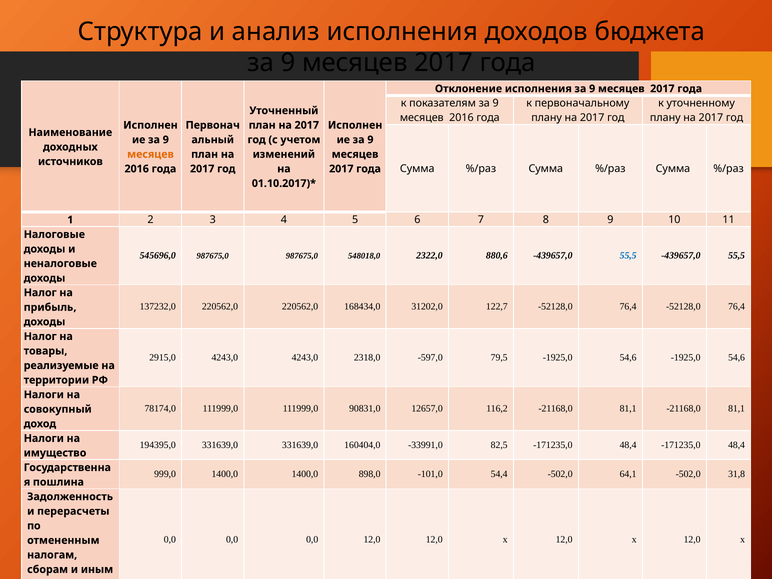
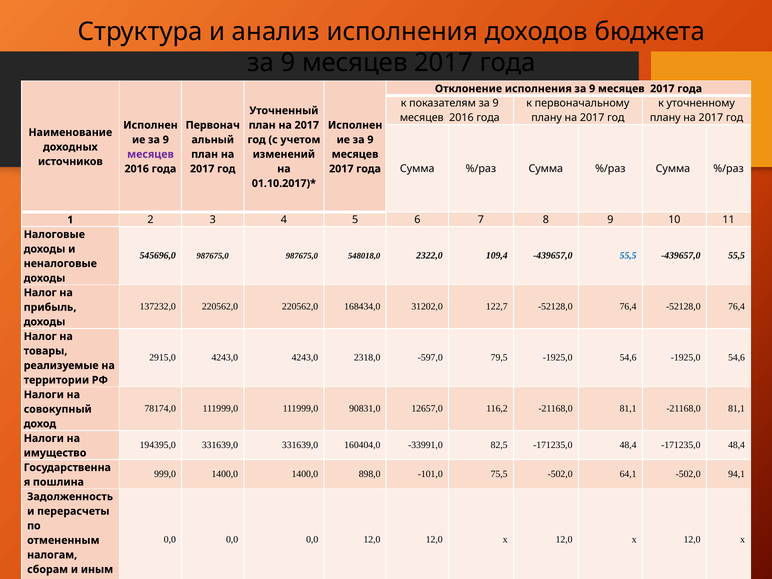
месяцев at (150, 154) colour: orange -> purple
880,6: 880,6 -> 109,4
54,4: 54,4 -> 75,5
31,8: 31,8 -> 94,1
